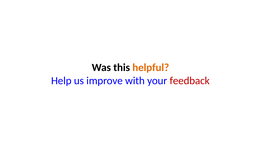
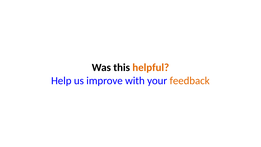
feedback colour: red -> orange
